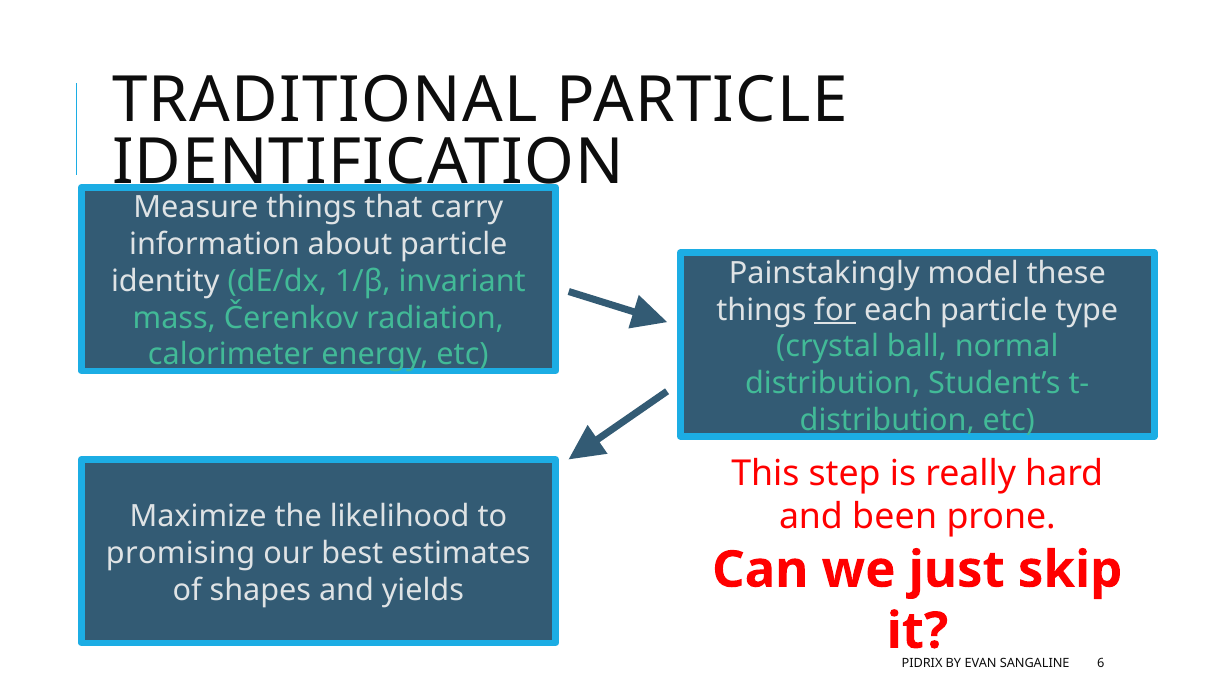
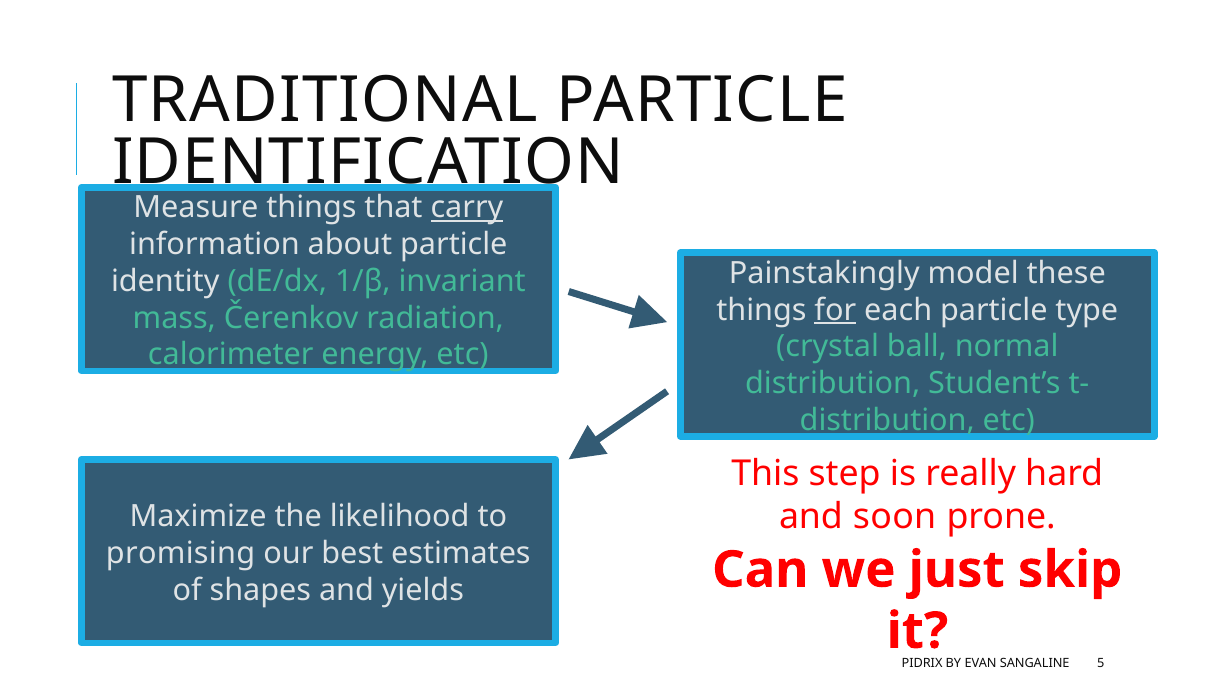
carry underline: none -> present
been: been -> soon
6: 6 -> 5
